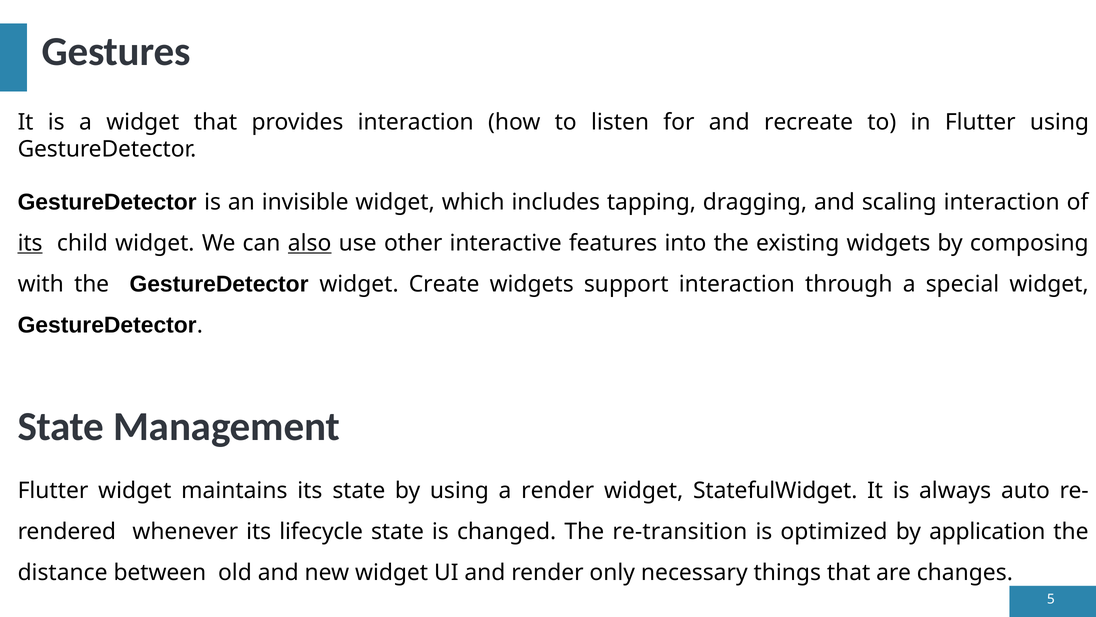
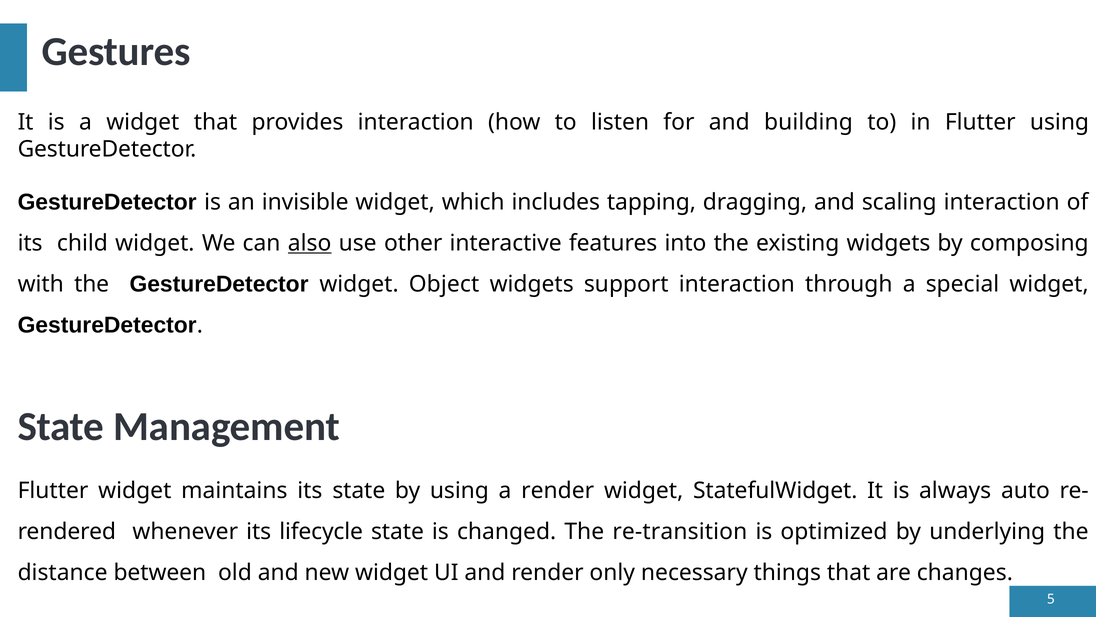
recreate: recreate -> building
its at (30, 243) underline: present -> none
Create: Create -> Object
application: application -> underlying
